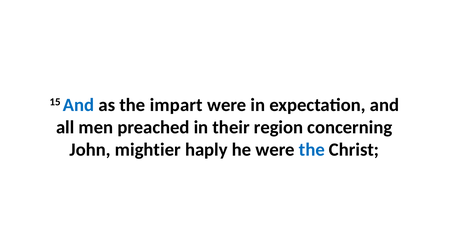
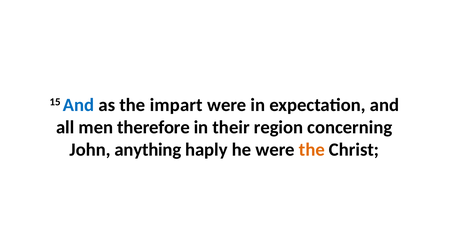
preached: preached -> therefore
mightier: mightier -> anything
the at (312, 150) colour: blue -> orange
